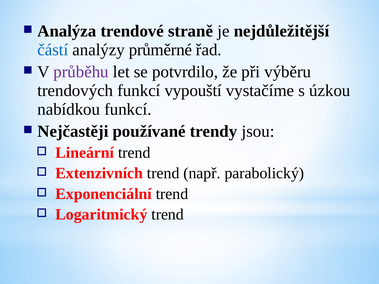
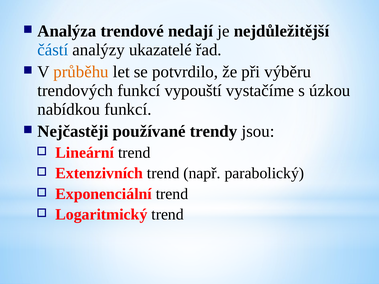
straně: straně -> nedají
průměrné: průměrné -> ukazatelé
průběhu colour: purple -> orange
